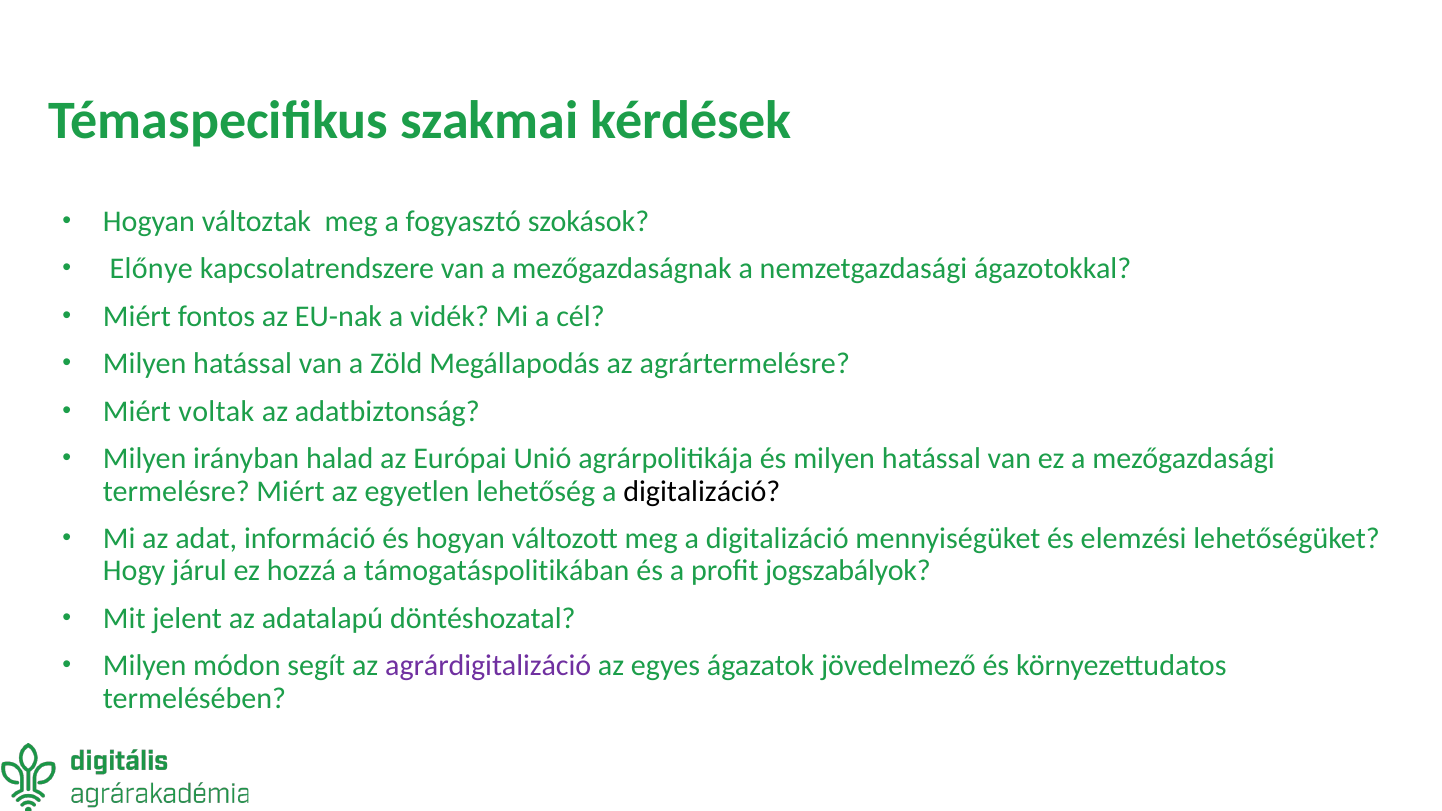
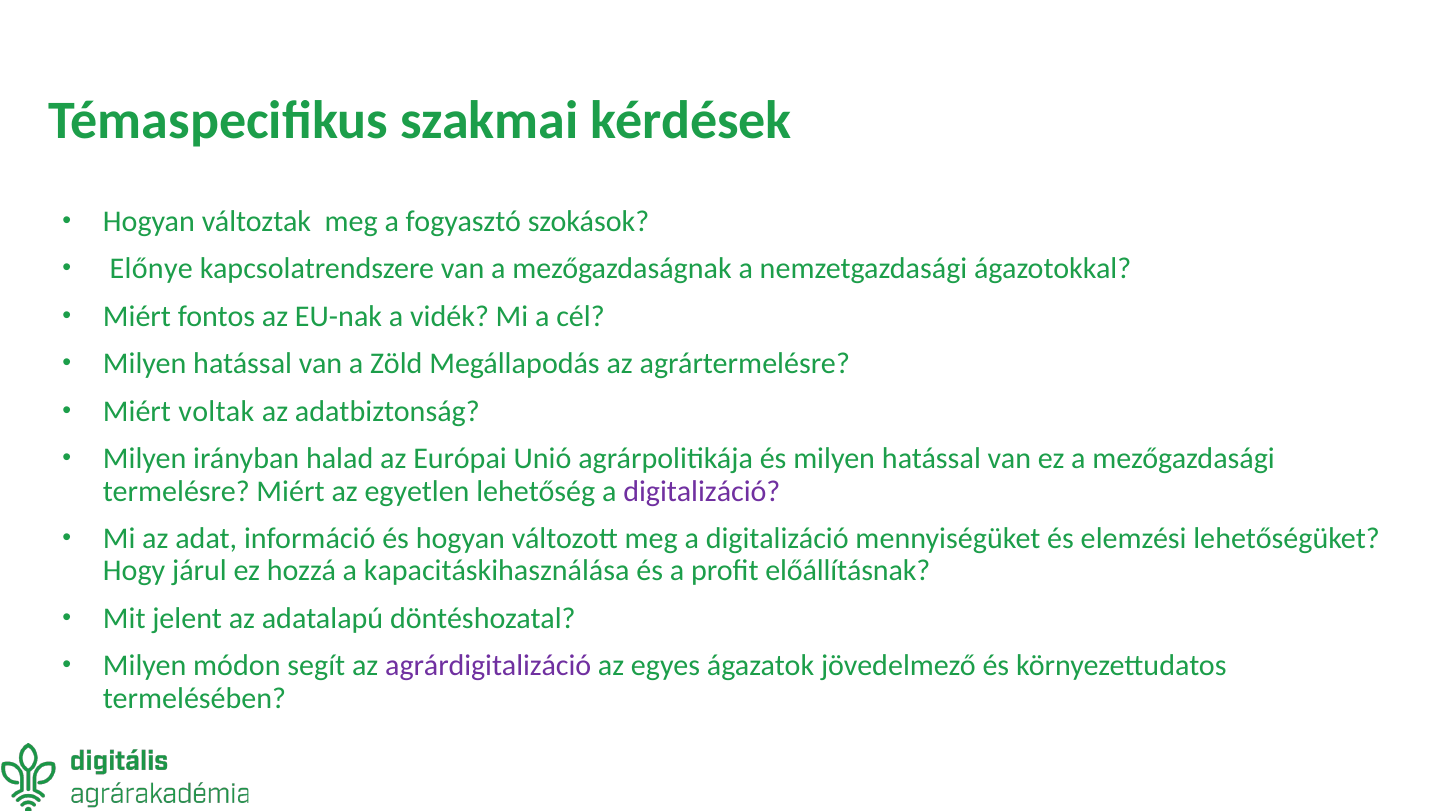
digitalizáció at (702, 491) colour: black -> purple
támogatáspolitikában: támogatáspolitikában -> kapacitáskihasználása
jogszabályok: jogszabályok -> előállításnak
